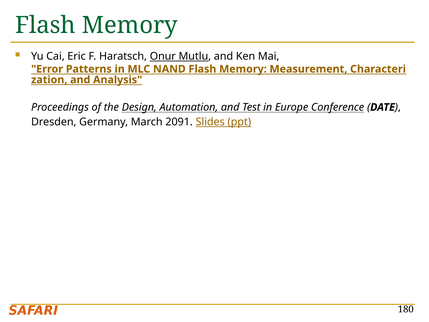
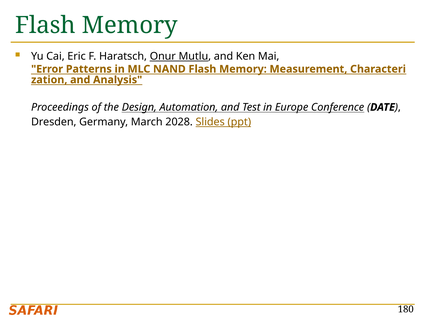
2091: 2091 -> 2028
